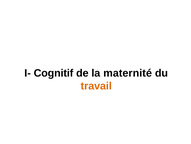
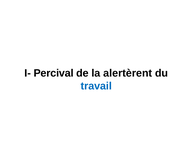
Cognitif: Cognitif -> Percival
maternité: maternité -> alertèrent
travail colour: orange -> blue
